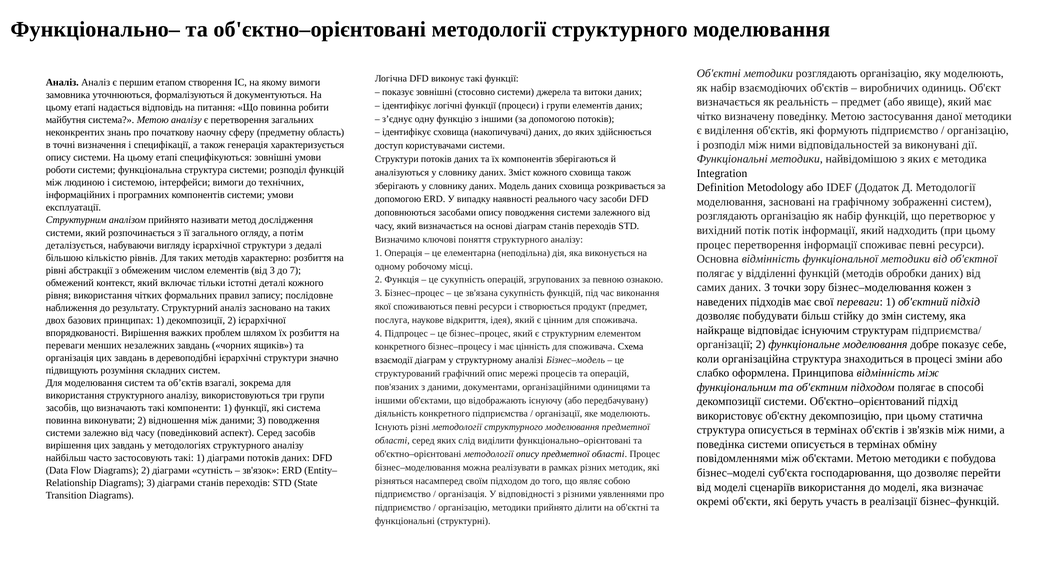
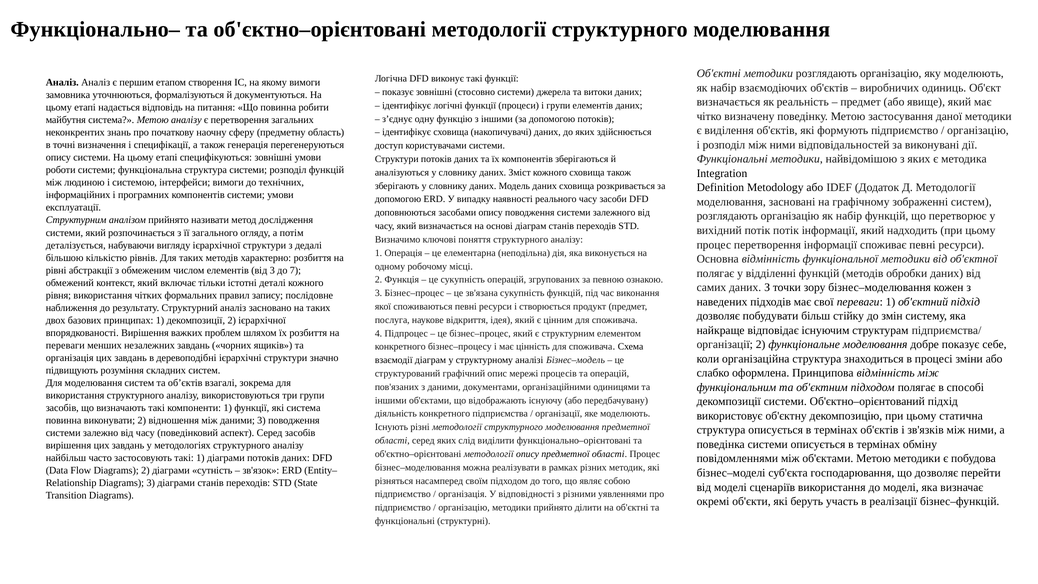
характеризується: характеризується -> перегенеруються
